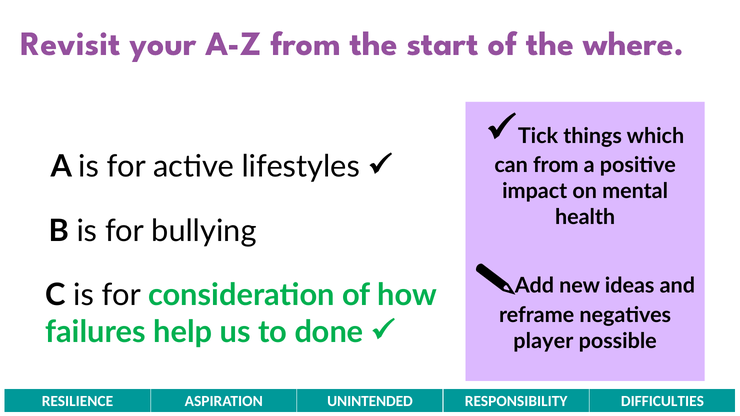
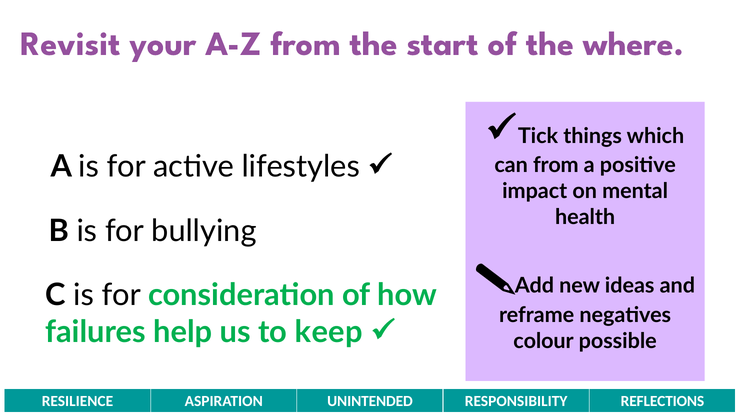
done: done -> keep
player: player -> colour
DIFFICULTIES: DIFFICULTIES -> REFLECTIONS
